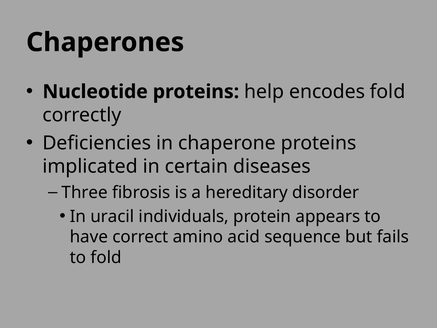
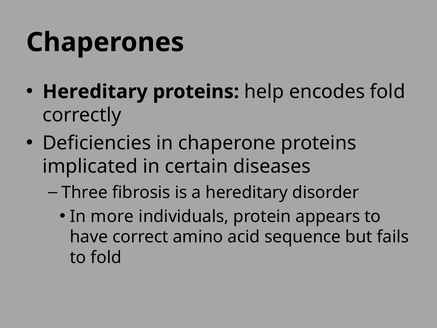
Nucleotide at (95, 92): Nucleotide -> Hereditary
uracil: uracil -> more
